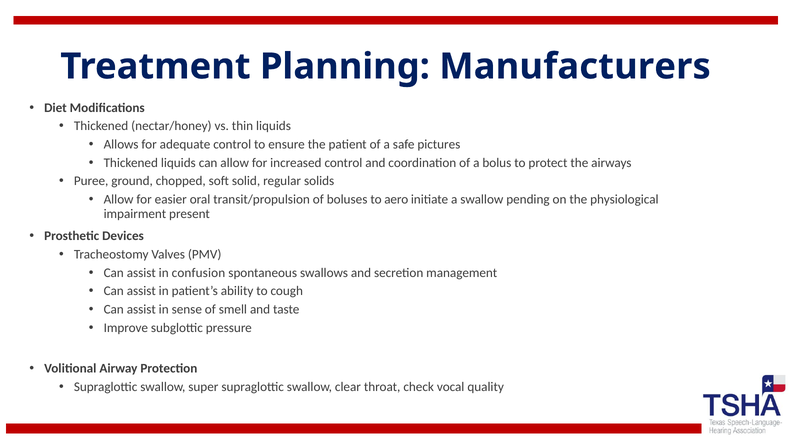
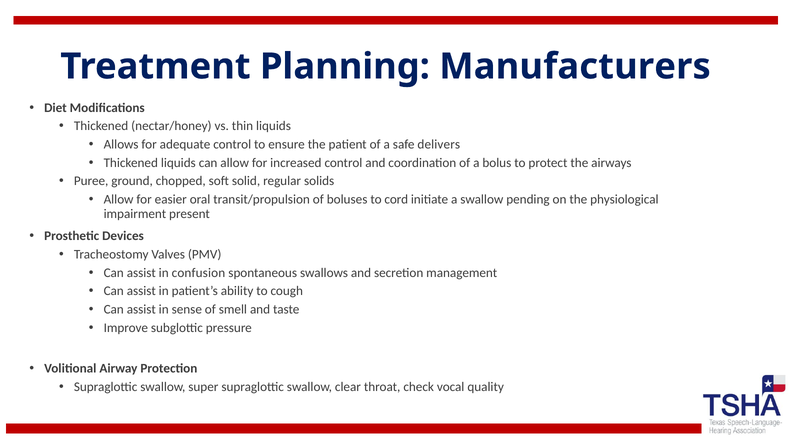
pictures: pictures -> delivers
aero: aero -> cord
